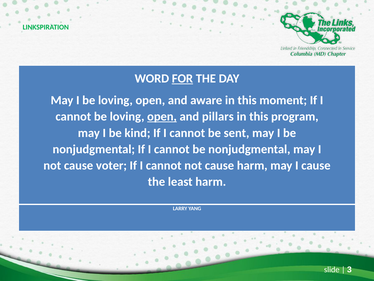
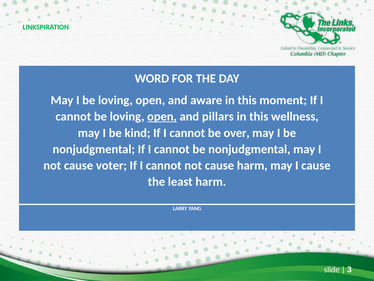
FOR underline: present -> none
program: program -> wellness
sent: sent -> over
